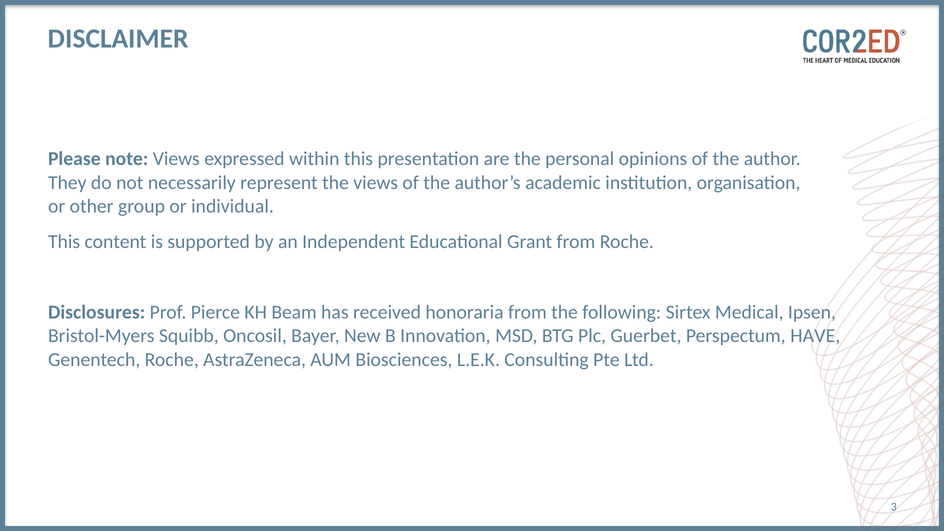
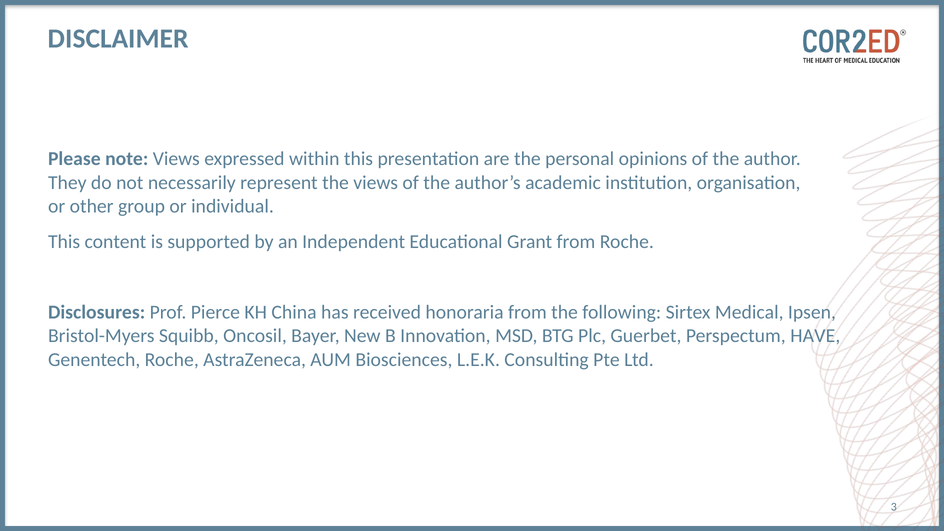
Beam: Beam -> China
